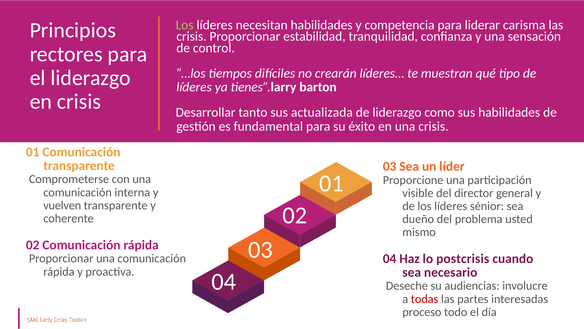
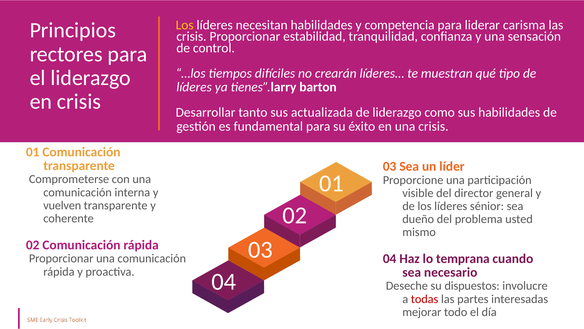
Los at (185, 25) colour: light green -> yellow
postcrisis: postcrisis -> temprana
audiencias: audiencias -> dispuestos
proceso: proceso -> mejorar
